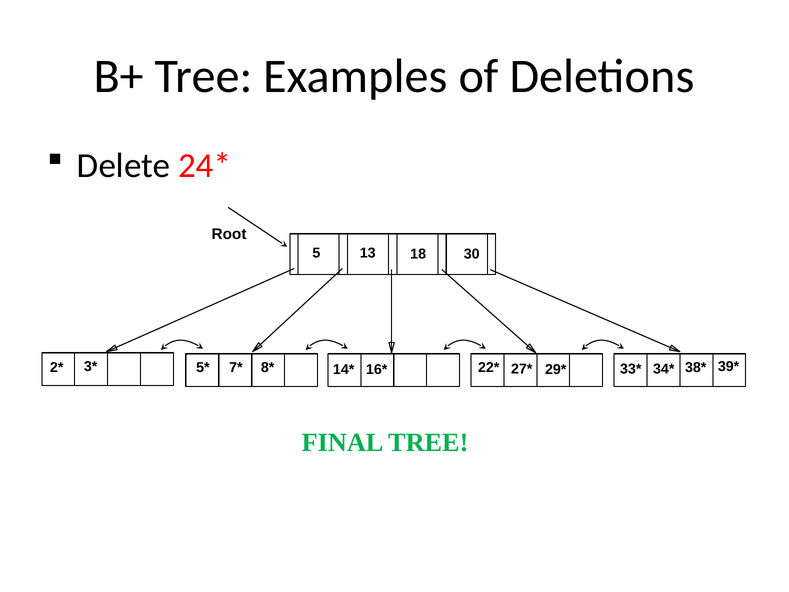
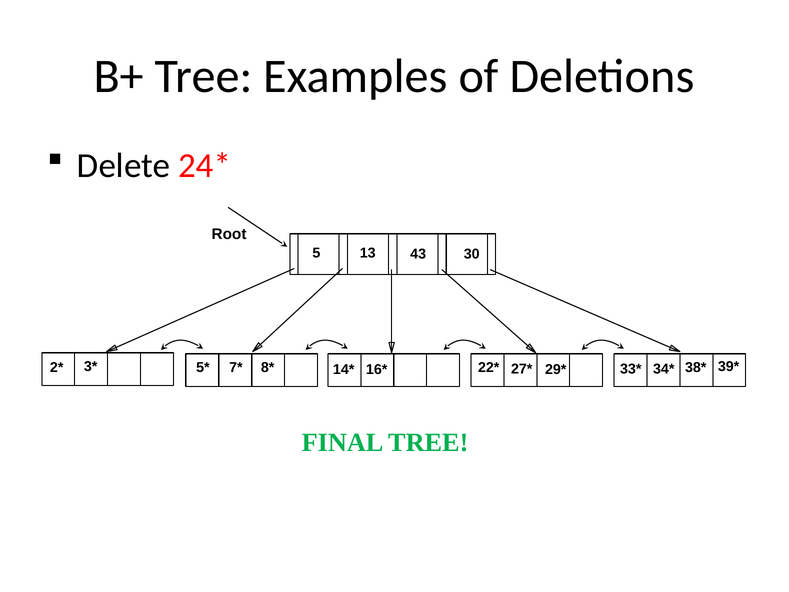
18: 18 -> 43
